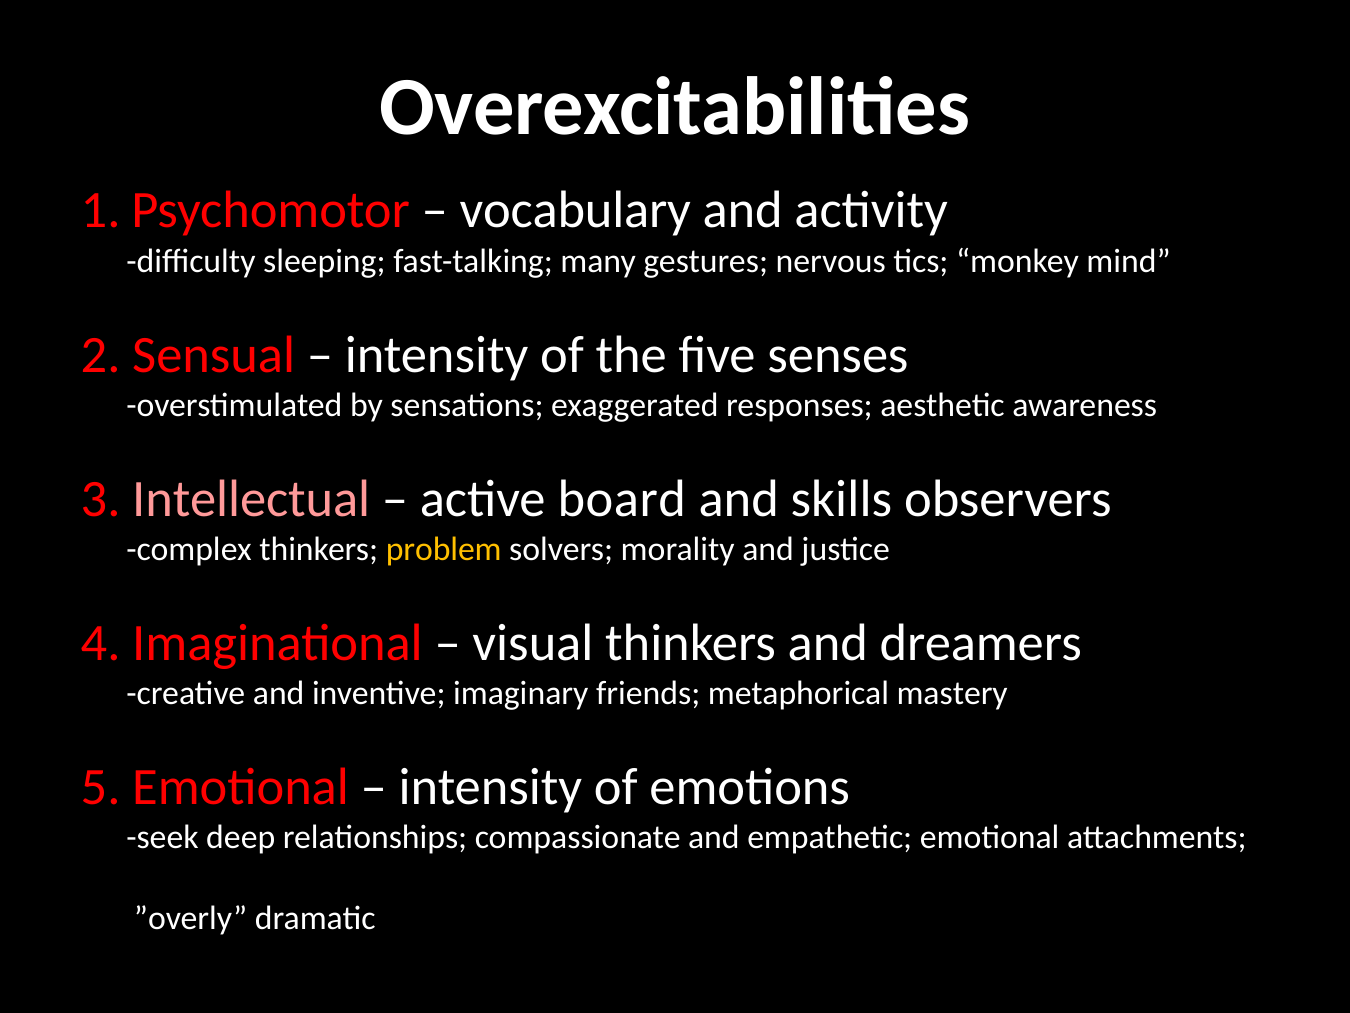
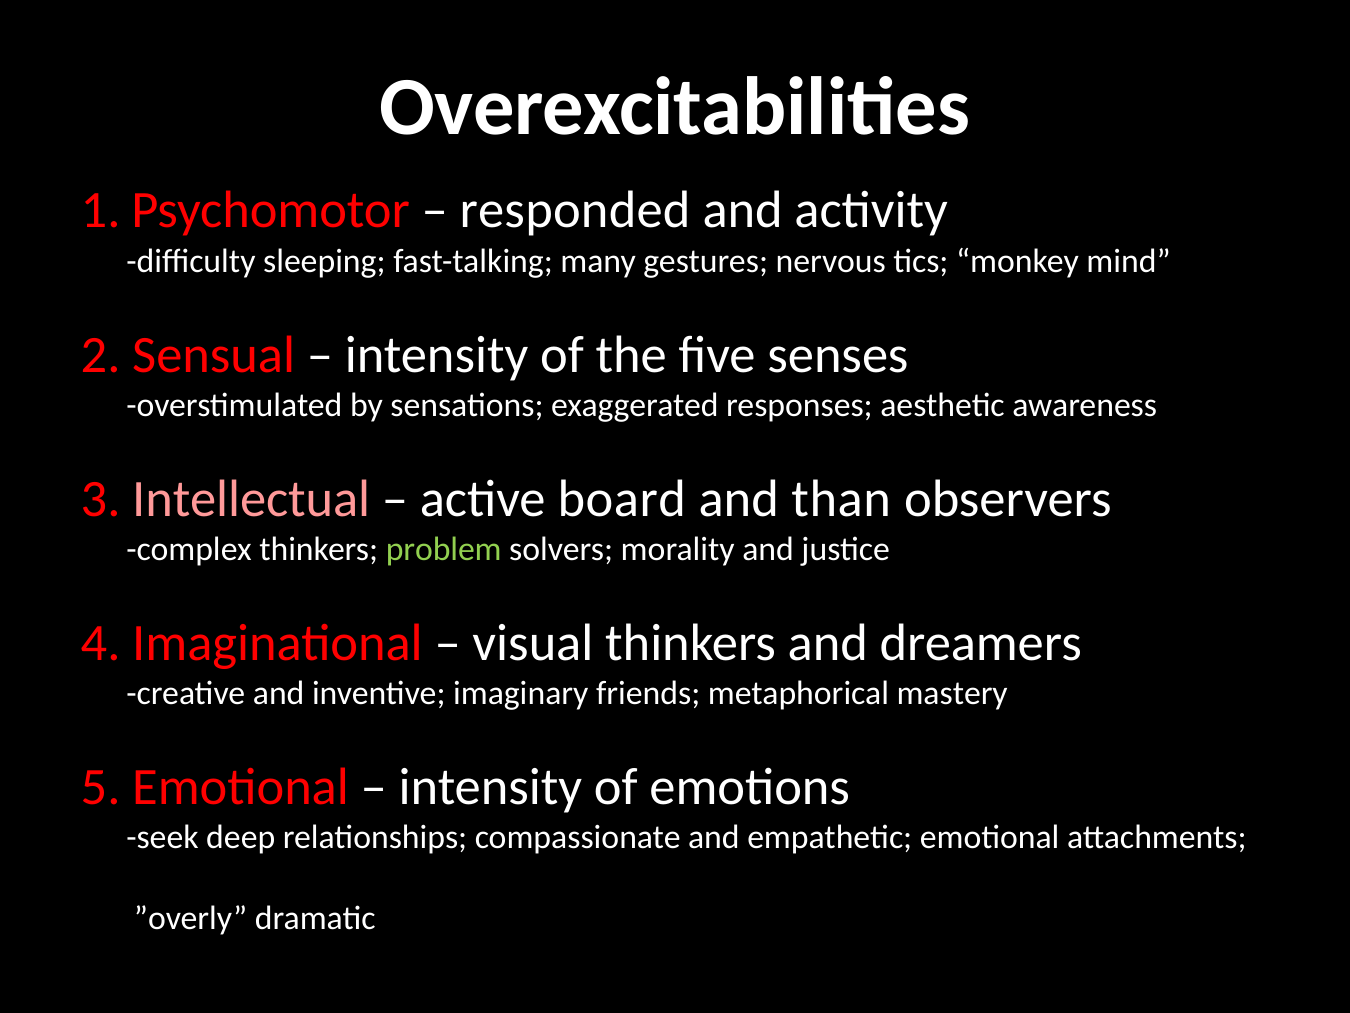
vocabulary: vocabulary -> responded
skills: skills -> than
problem colour: yellow -> light green
